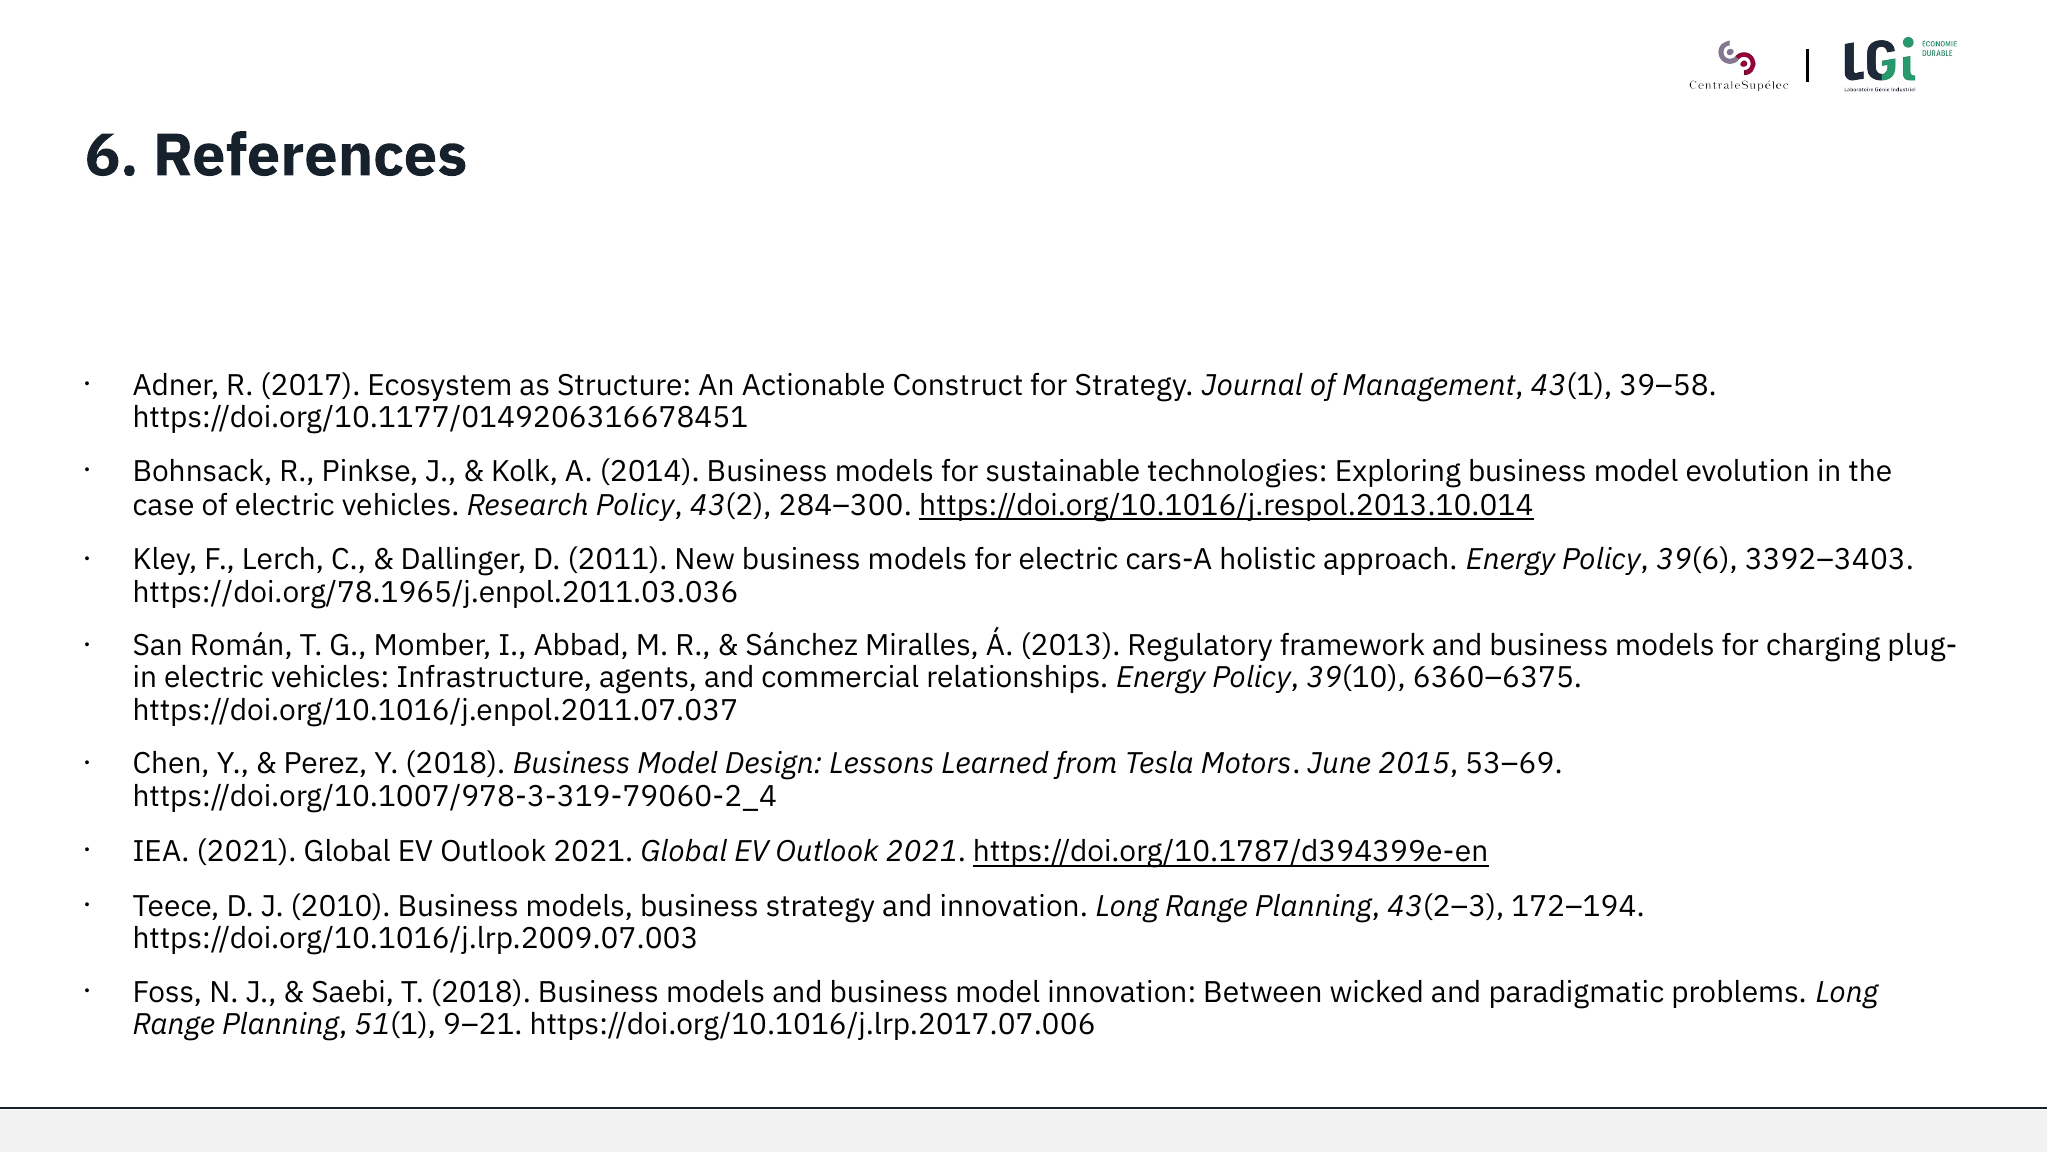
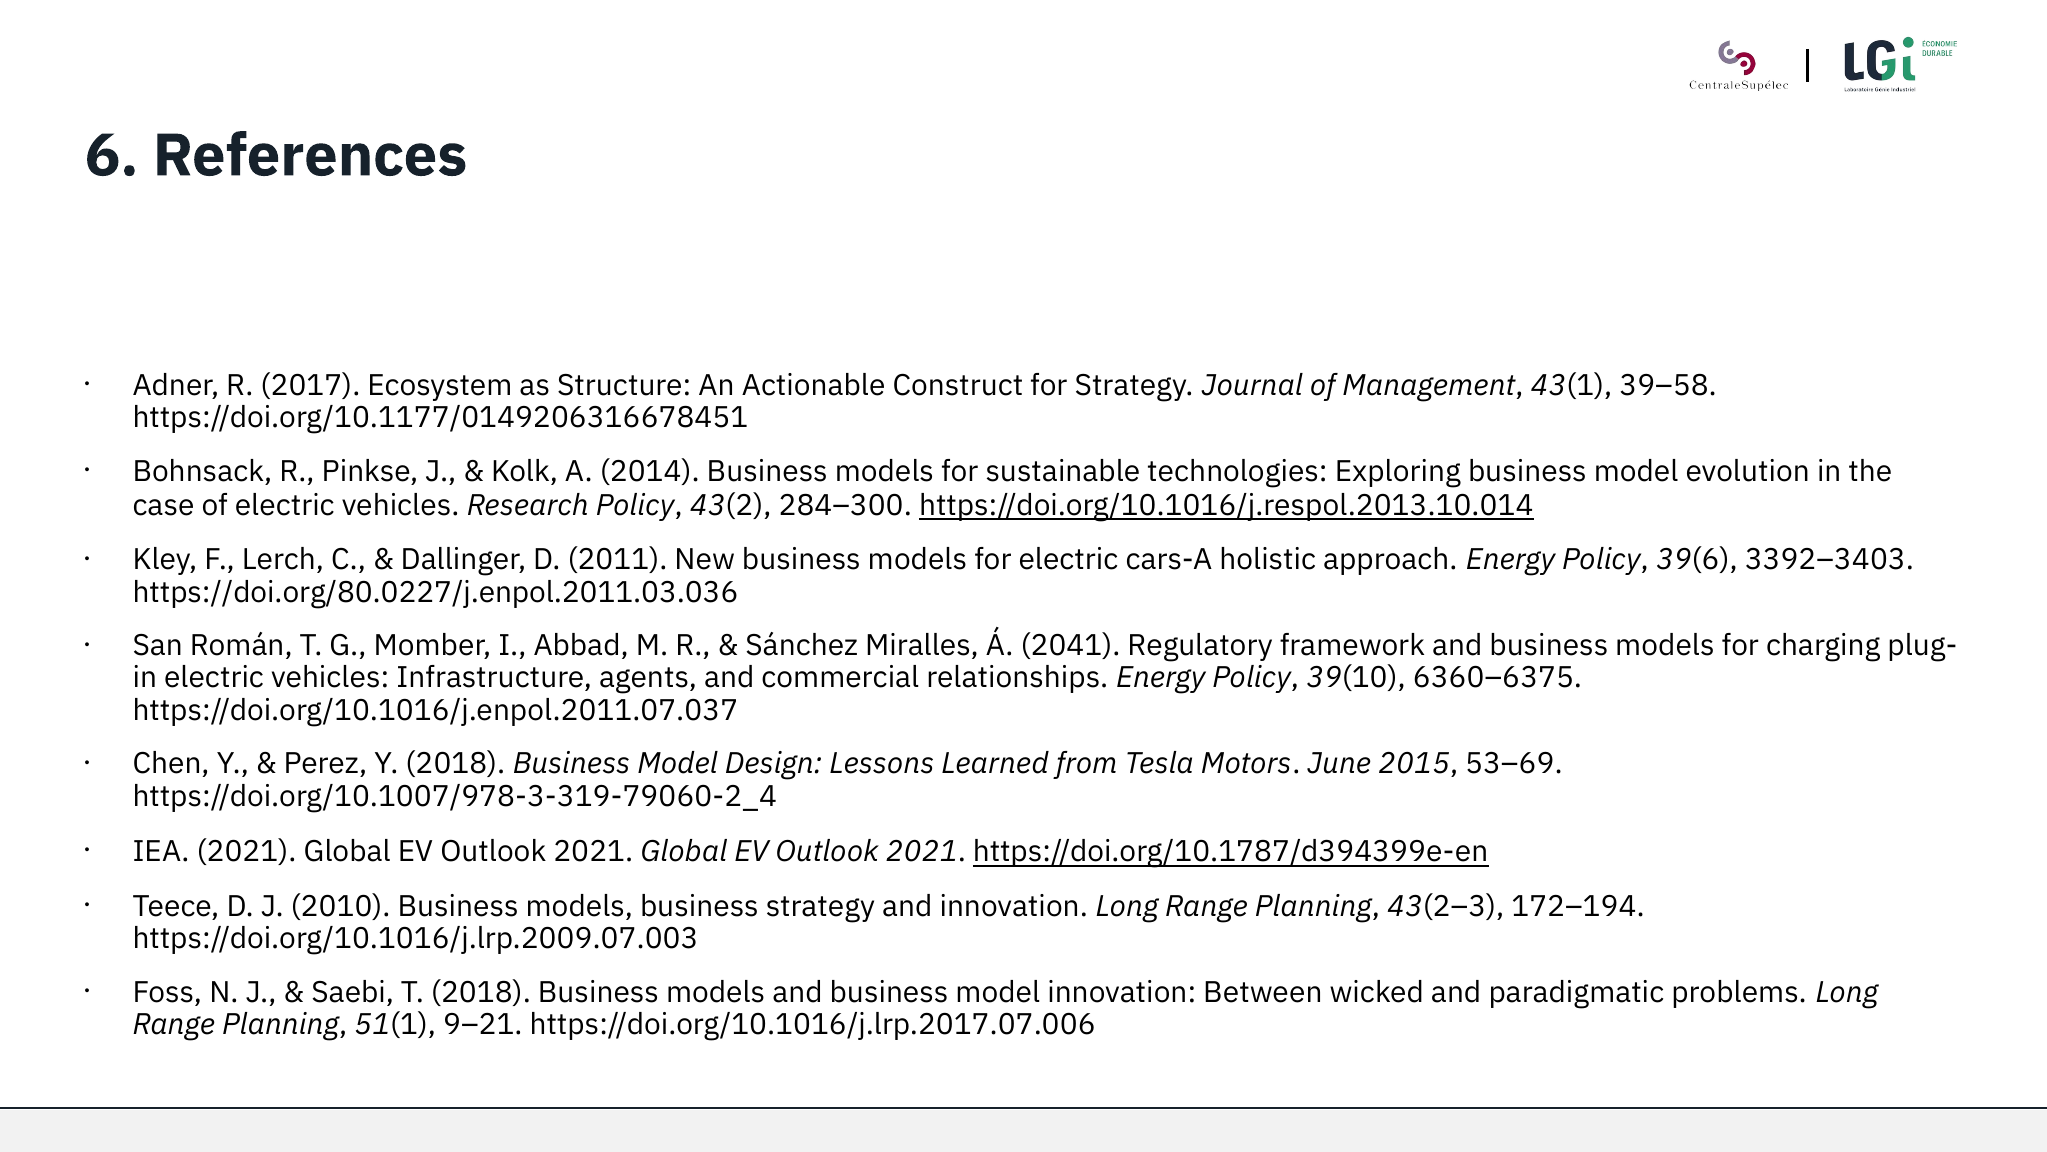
https://doi.org/78.1965/j.enpol.2011.03.036: https://doi.org/78.1965/j.enpol.2011.03.036 -> https://doi.org/80.0227/j.enpol.2011.03.036
2013: 2013 -> 2041
